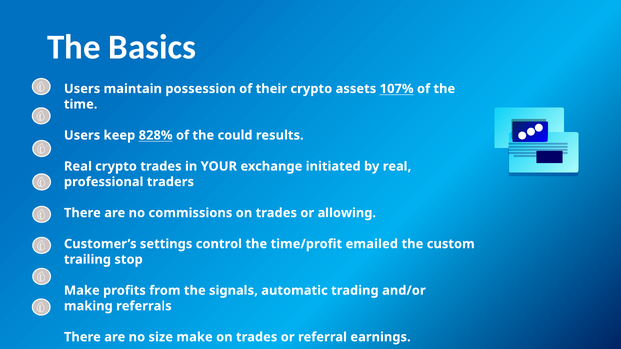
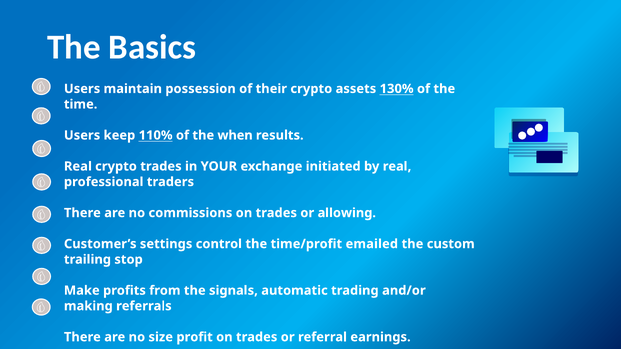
107%: 107% -> 130%
828%: 828% -> 110%
could: could -> when
size make: make -> profit
